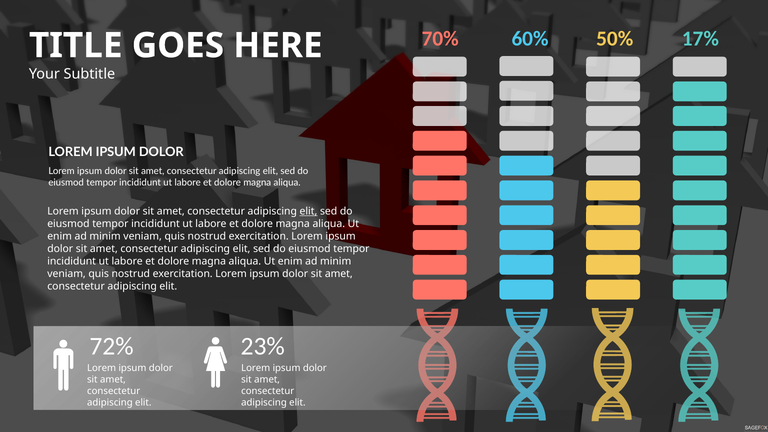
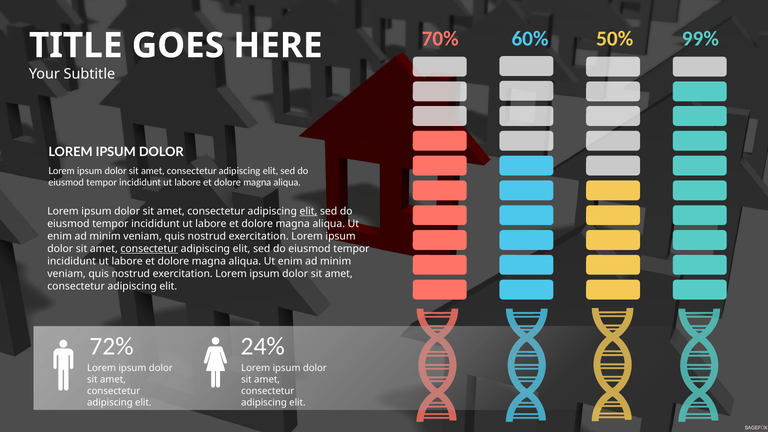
17%: 17% -> 99%
consectetur at (149, 249) underline: none -> present
23%: 23% -> 24%
